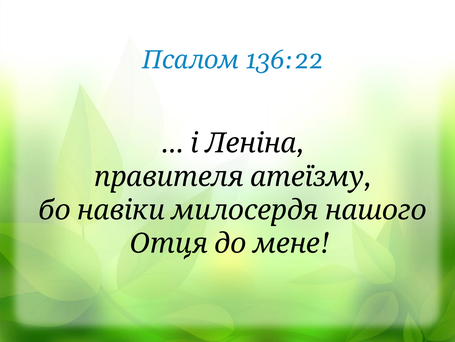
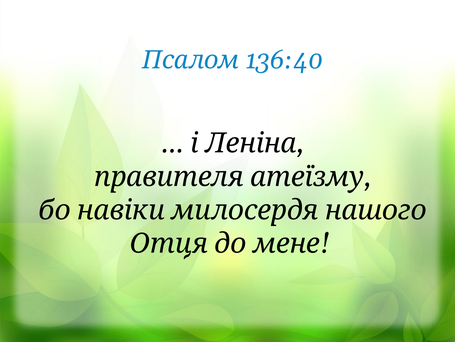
136:22: 136:22 -> 136:40
